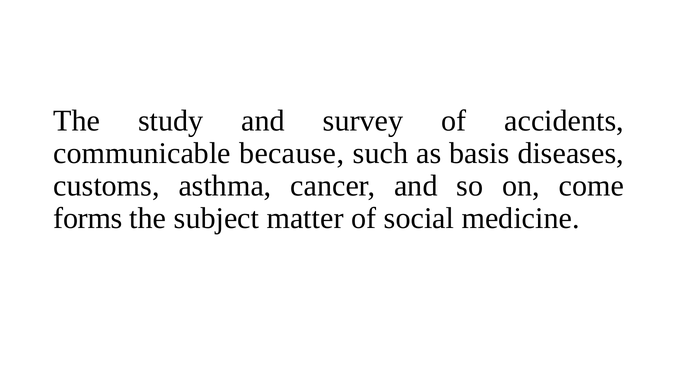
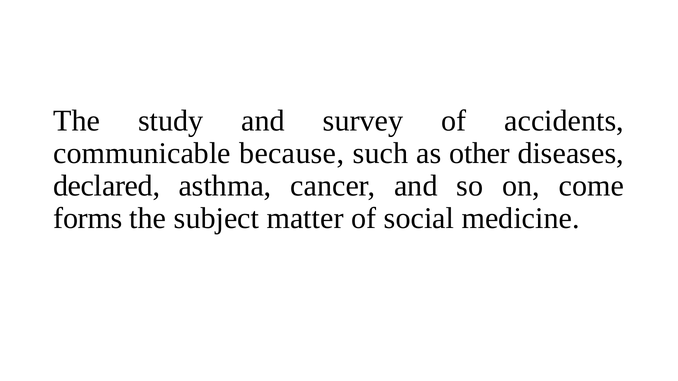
basis: basis -> other
customs: customs -> declared
